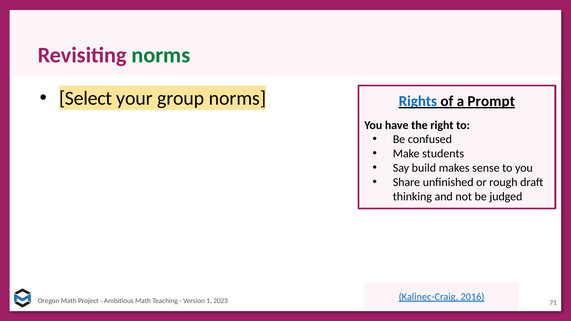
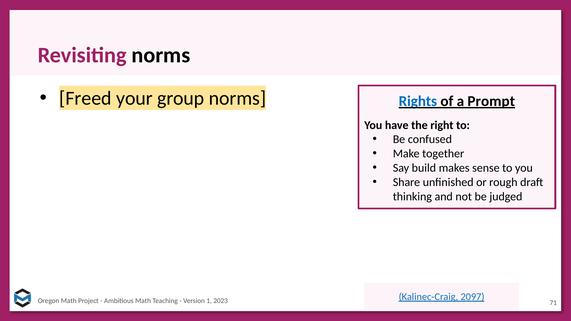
norms at (161, 55) colour: green -> black
Select: Select -> Freed
students: students -> together
2016: 2016 -> 2097
